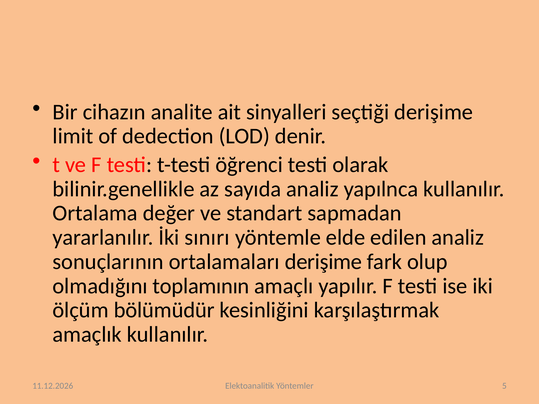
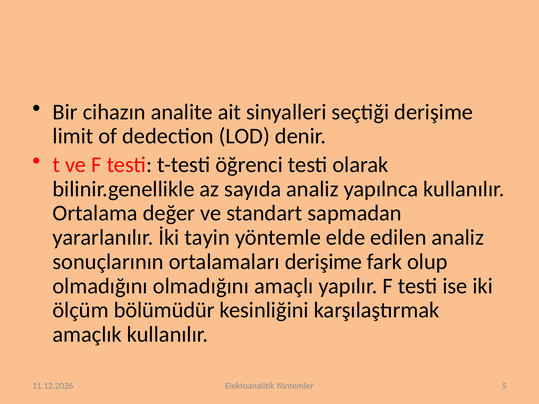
sınırı: sınırı -> tayin
olmadığını toplamının: toplamının -> olmadığını
